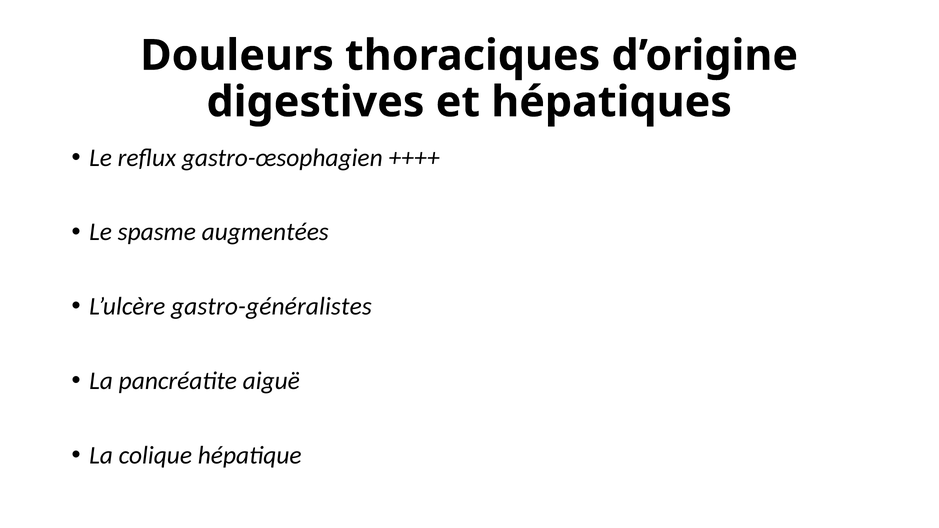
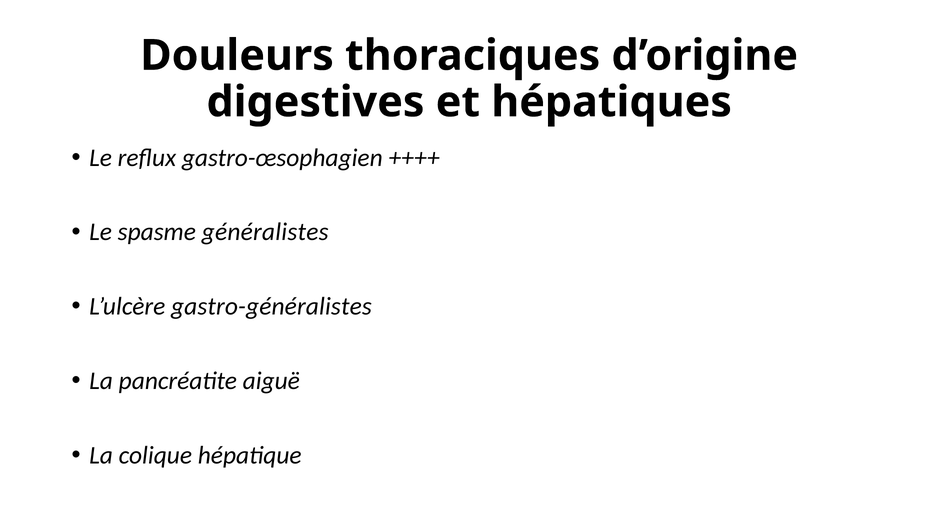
augmentées: augmentées -> généralistes
